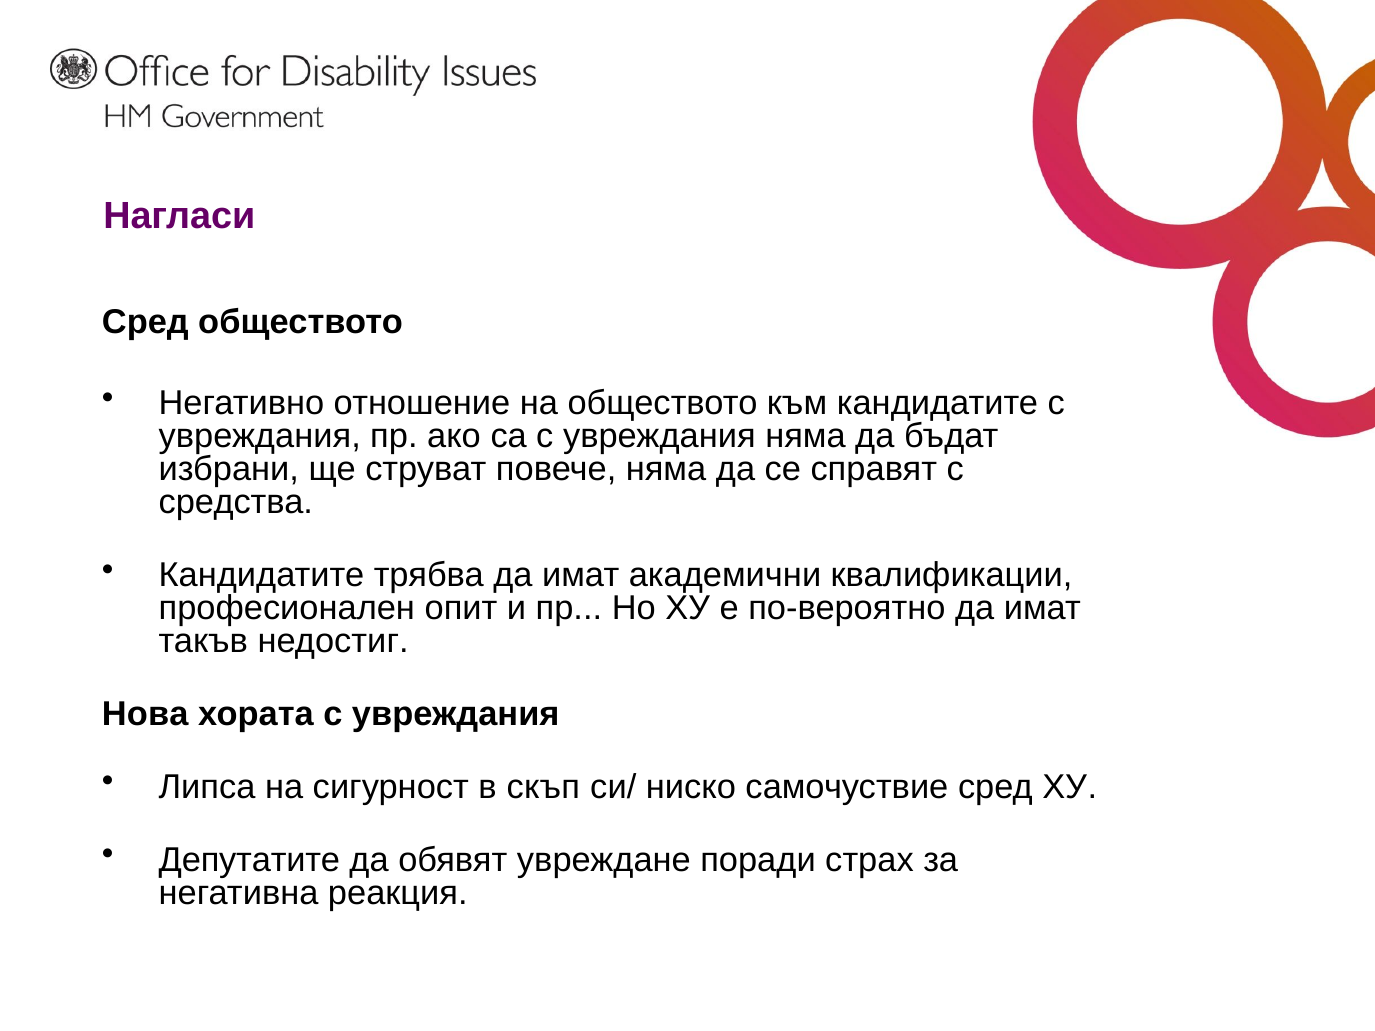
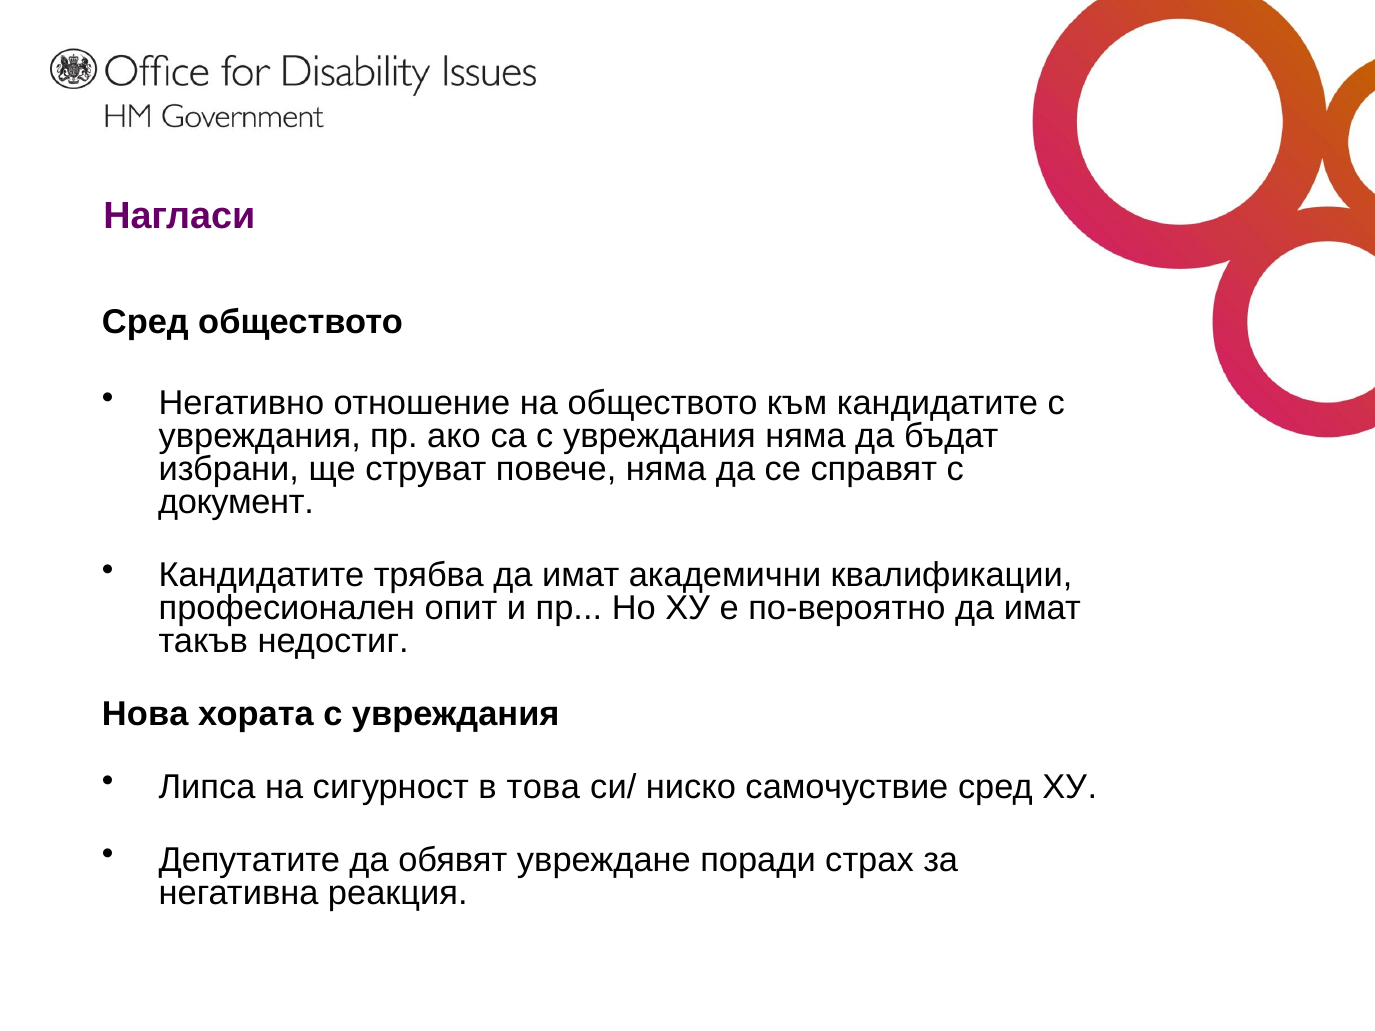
средства: средства -> документ
скъп: скъп -> това
